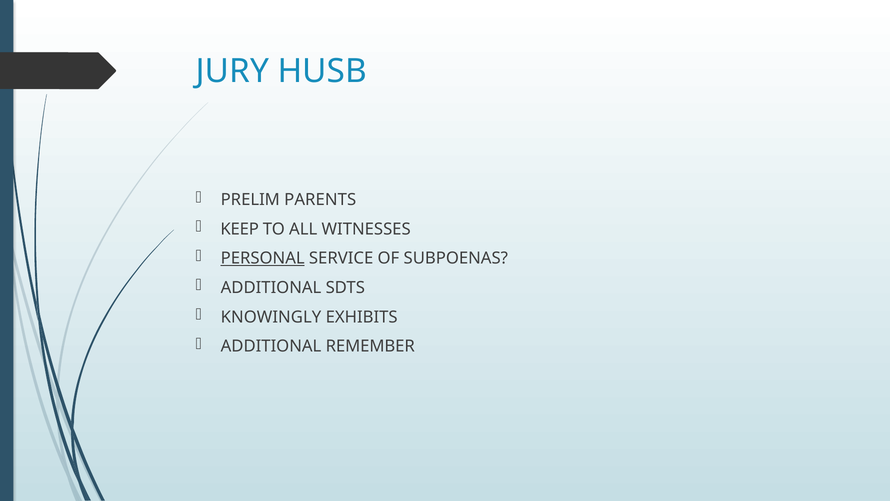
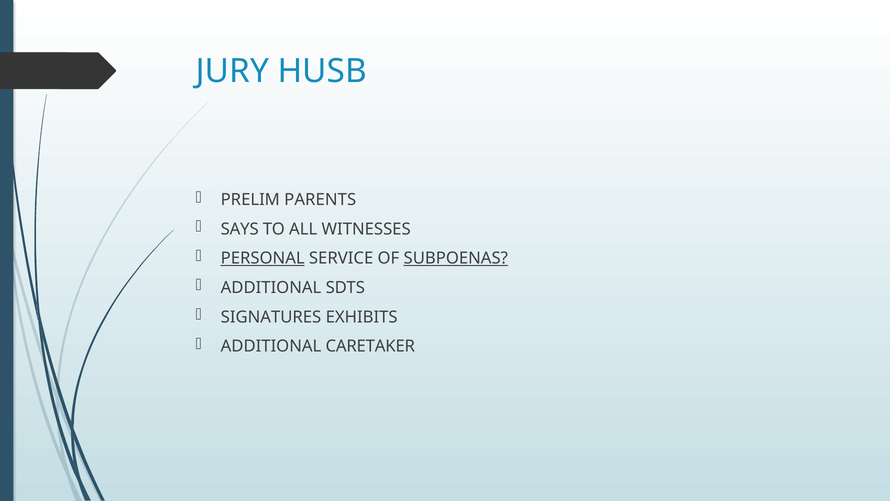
KEEP: KEEP -> SAYS
SUBPOENAS underline: none -> present
KNOWINGLY: KNOWINGLY -> SIGNATURES
REMEMBER: REMEMBER -> CARETAKER
